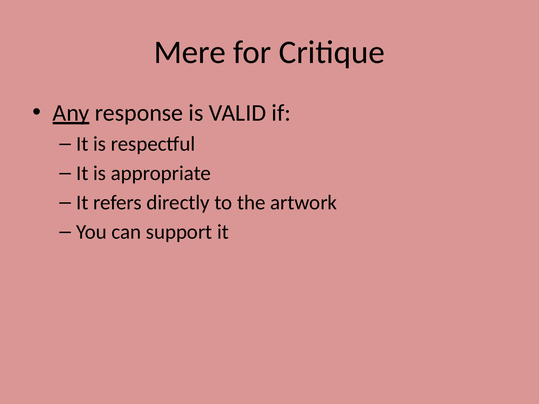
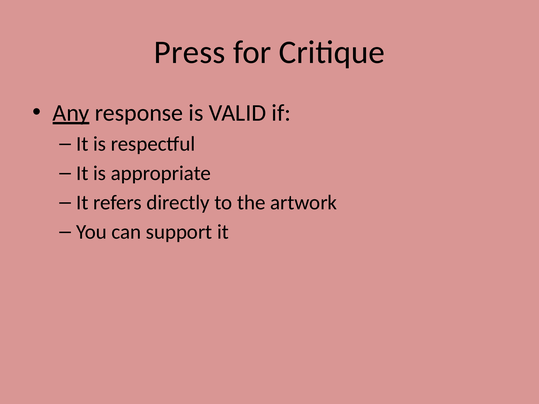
Mere: Mere -> Press
